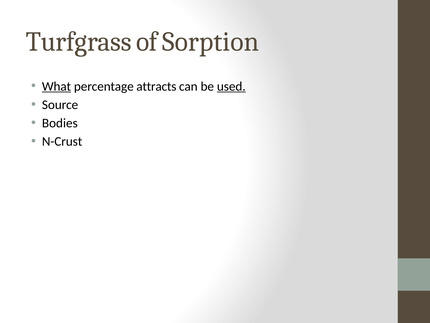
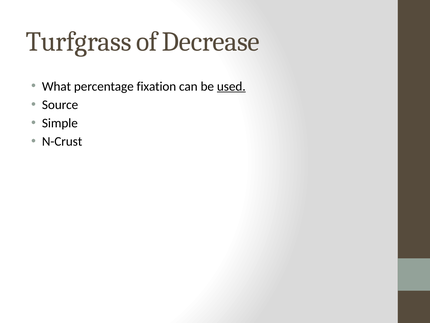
Sorption: Sorption -> Decrease
What underline: present -> none
attracts: attracts -> fixation
Bodies: Bodies -> Simple
